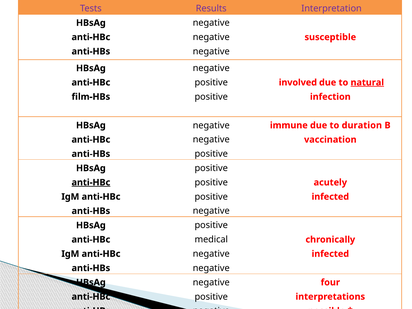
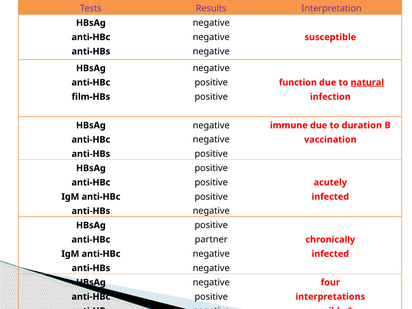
involved: involved -> function
anti-HBc at (91, 182) underline: present -> none
medical: medical -> partner
